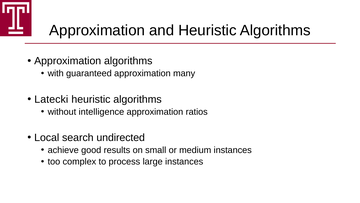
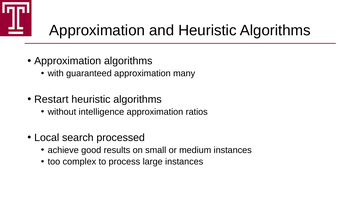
Latecki: Latecki -> Restart
undirected: undirected -> processed
